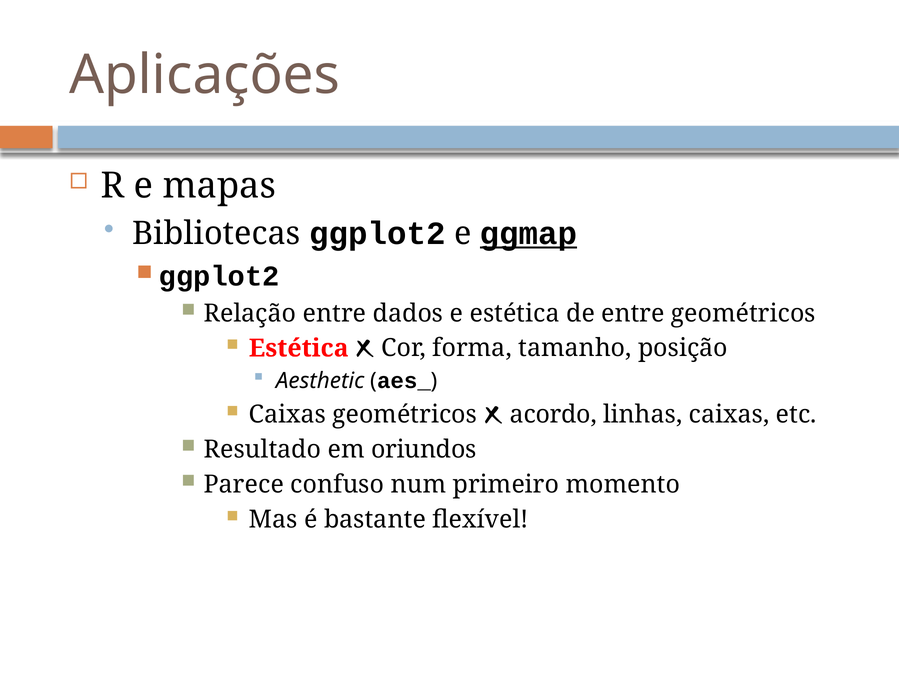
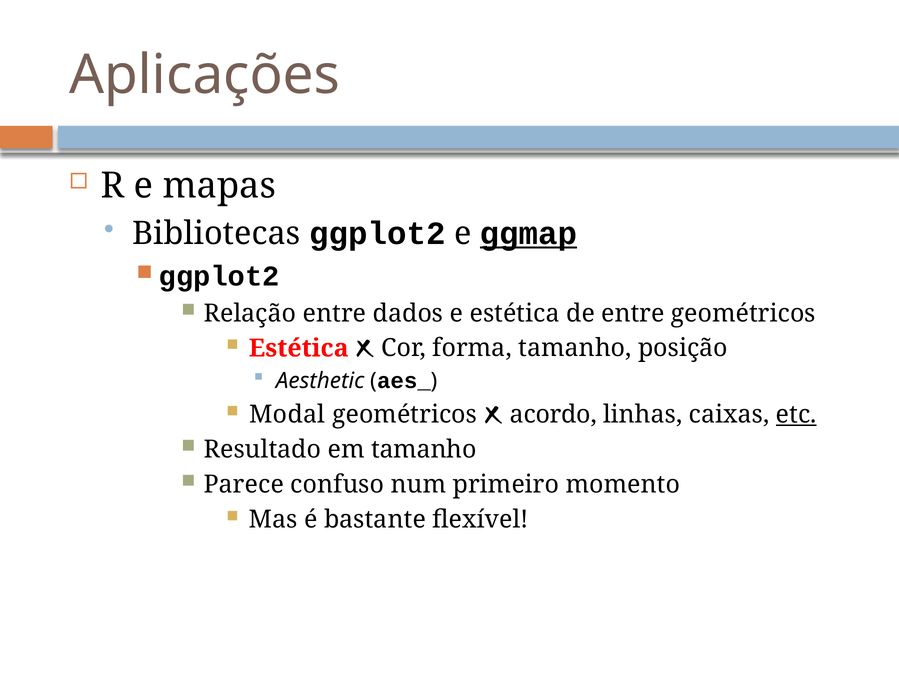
Caixas at (287, 415): Caixas -> Modal
etc underline: none -> present
em oriundos: oriundos -> tamanho
